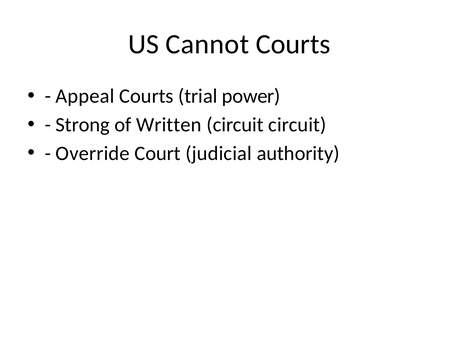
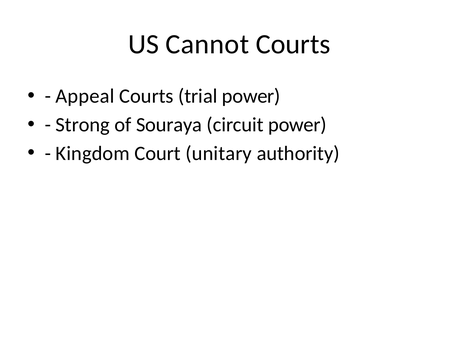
Written: Written -> Souraya
circuit circuit: circuit -> power
Override: Override -> Kingdom
judicial: judicial -> unitary
